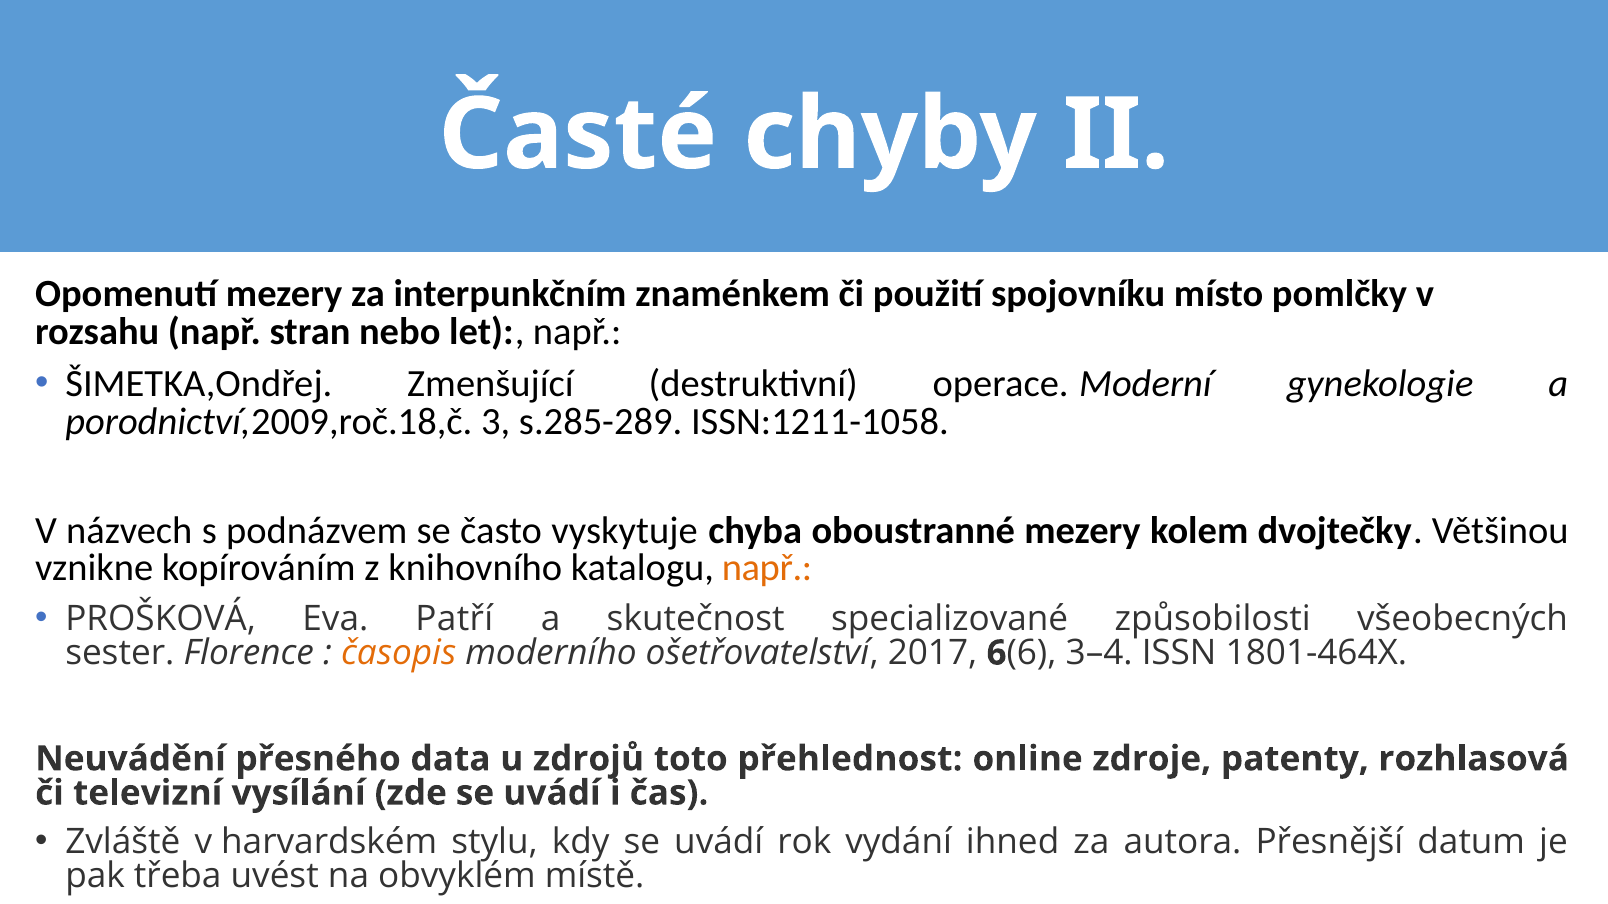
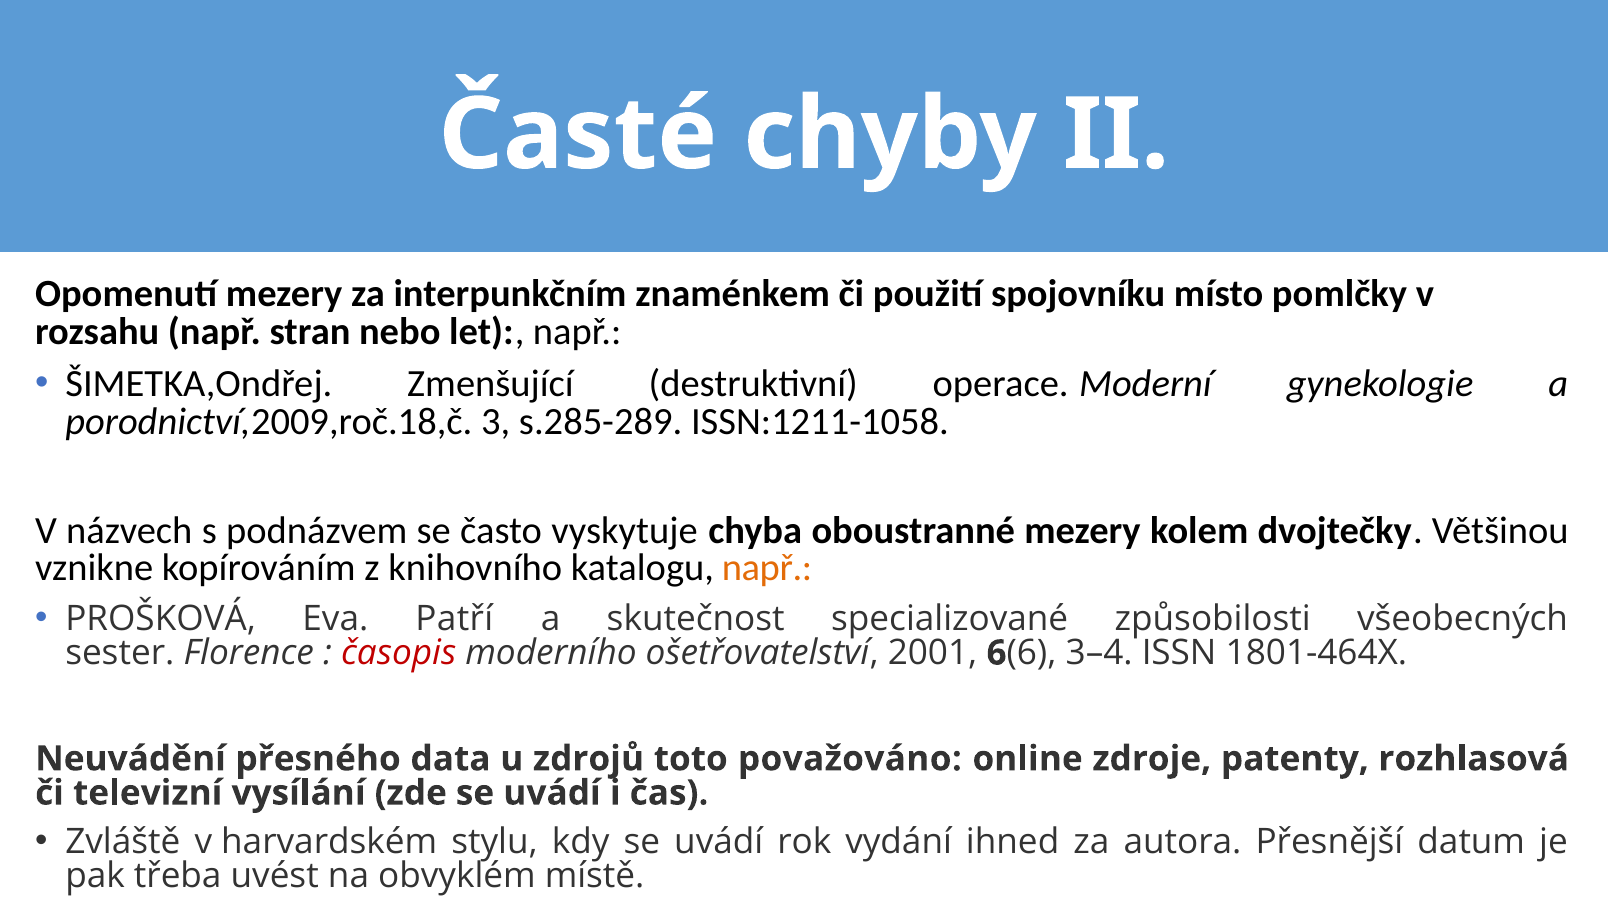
časopis colour: orange -> red
2017: 2017 -> 2001
přehlednost: přehlednost -> považováno
